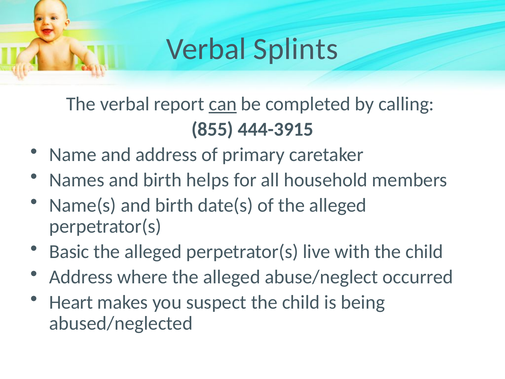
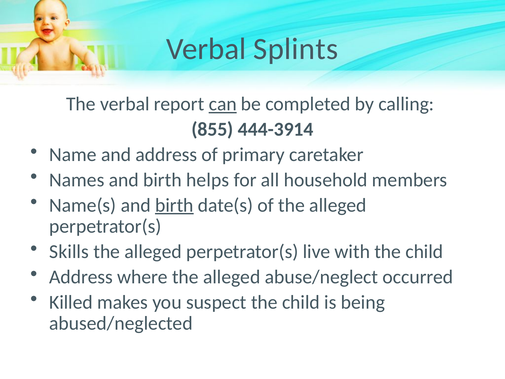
444-3915: 444-3915 -> 444-3914
birth at (174, 205) underline: none -> present
Basic: Basic -> Skills
Heart: Heart -> Killed
